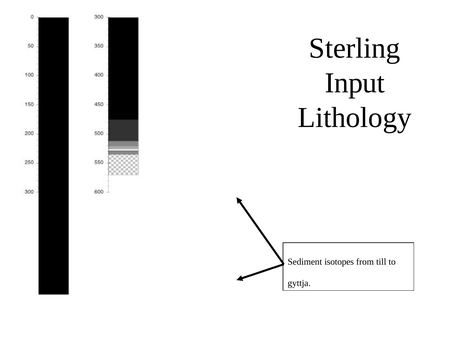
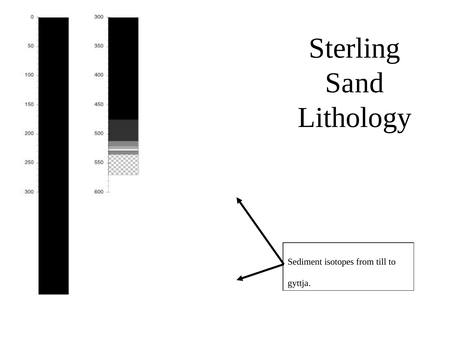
Input: Input -> Sand
